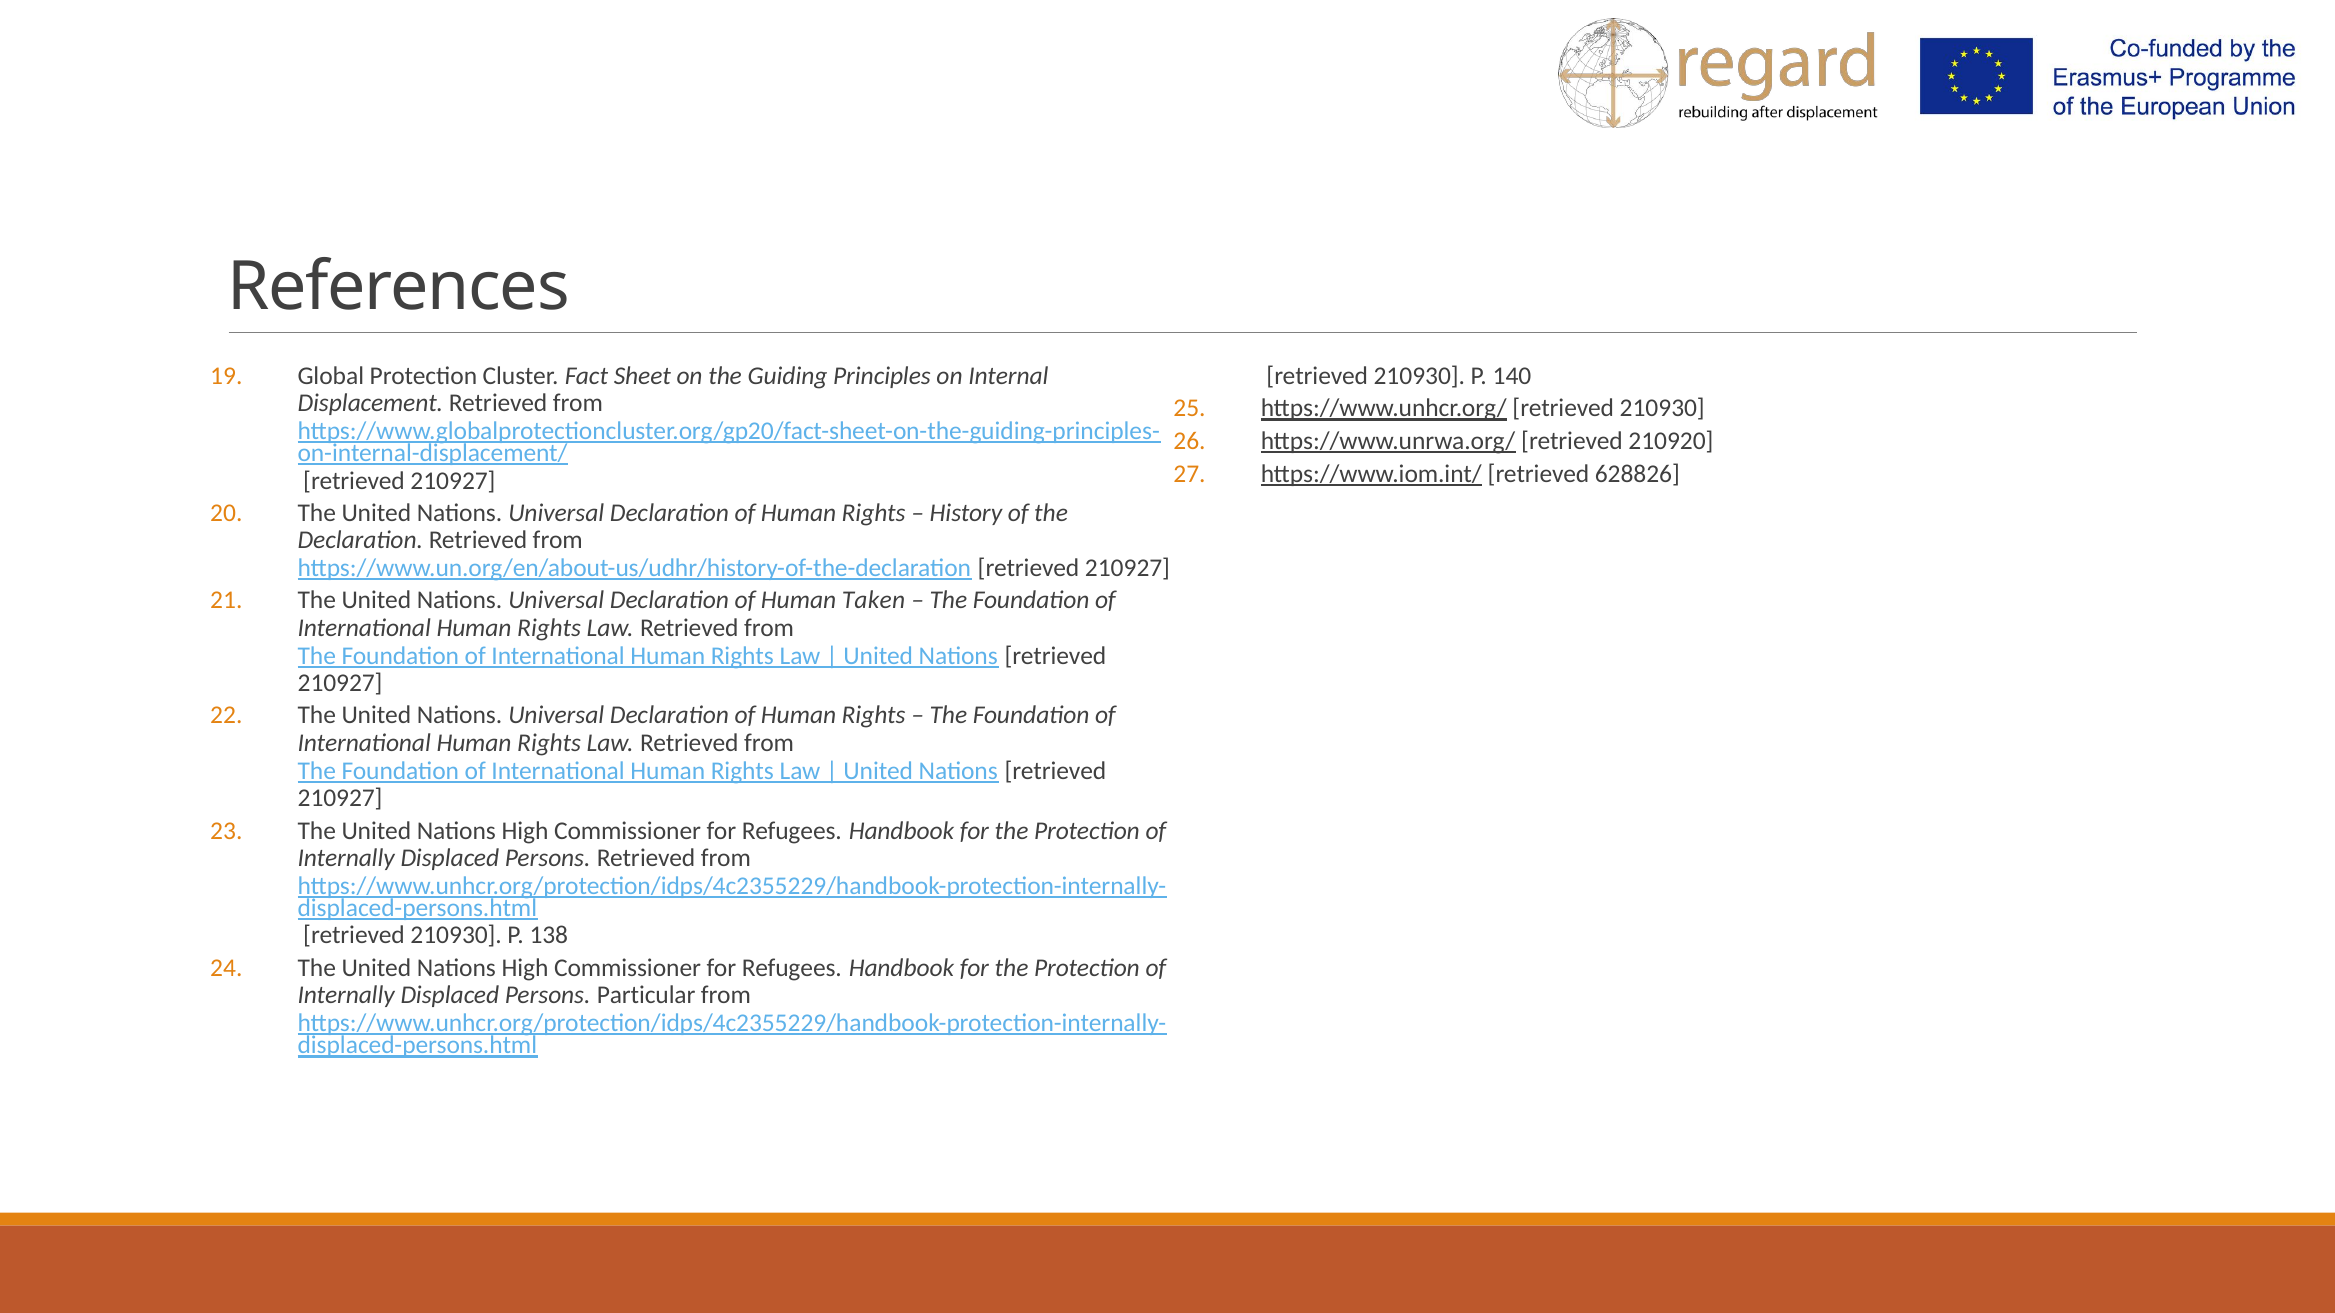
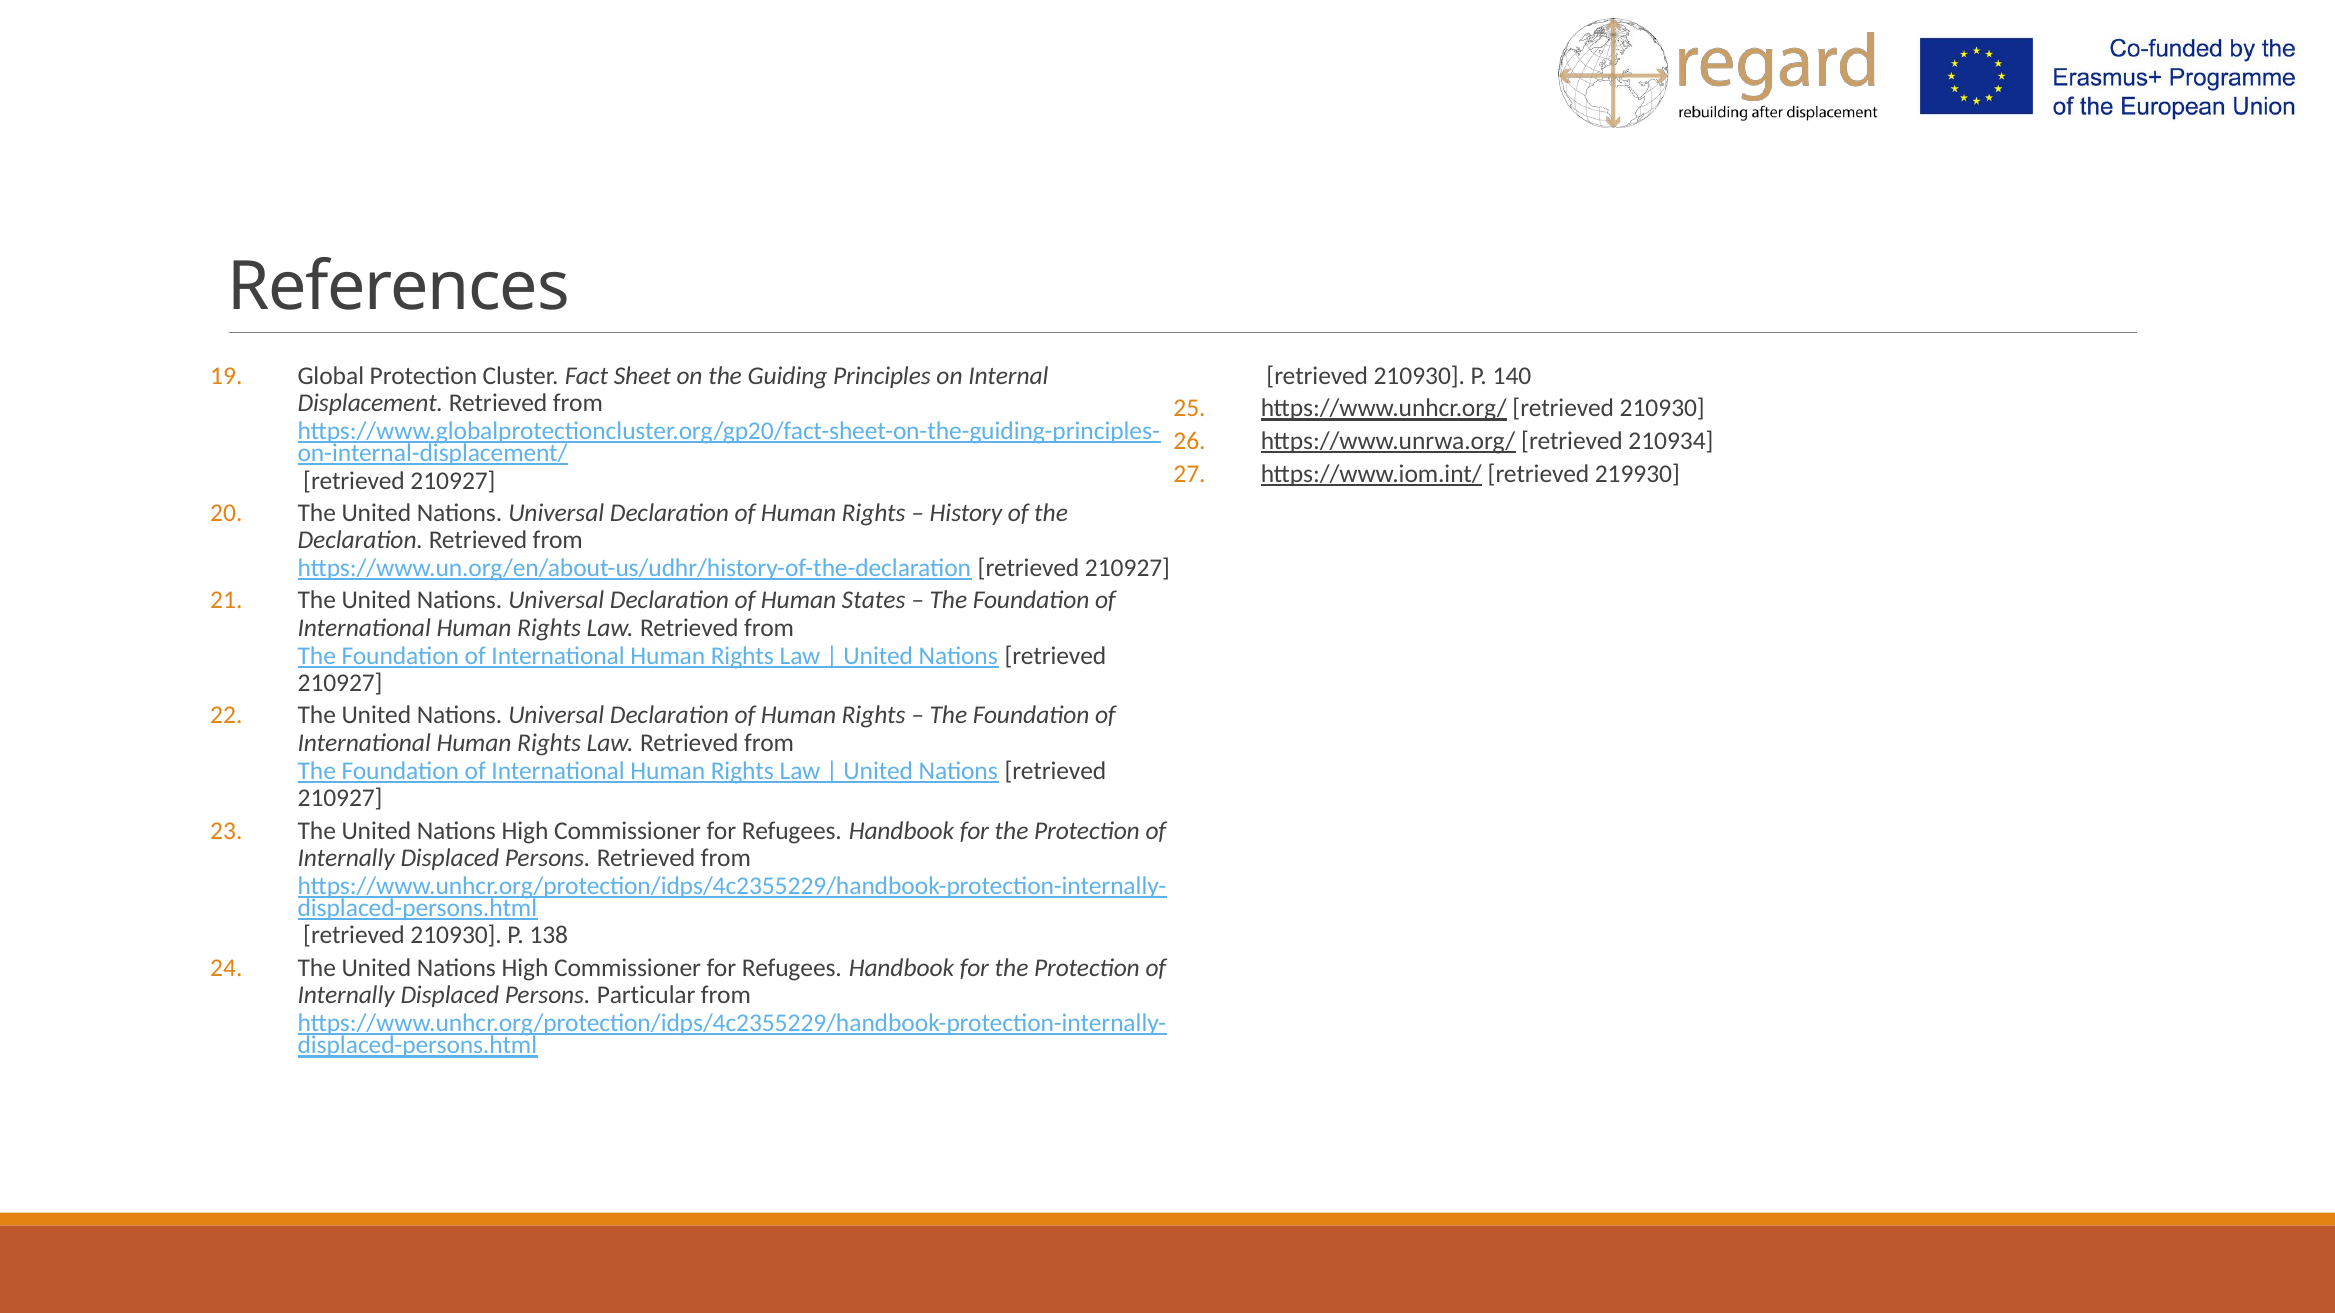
210920: 210920 -> 210934
628826: 628826 -> 219930
Taken: Taken -> States
